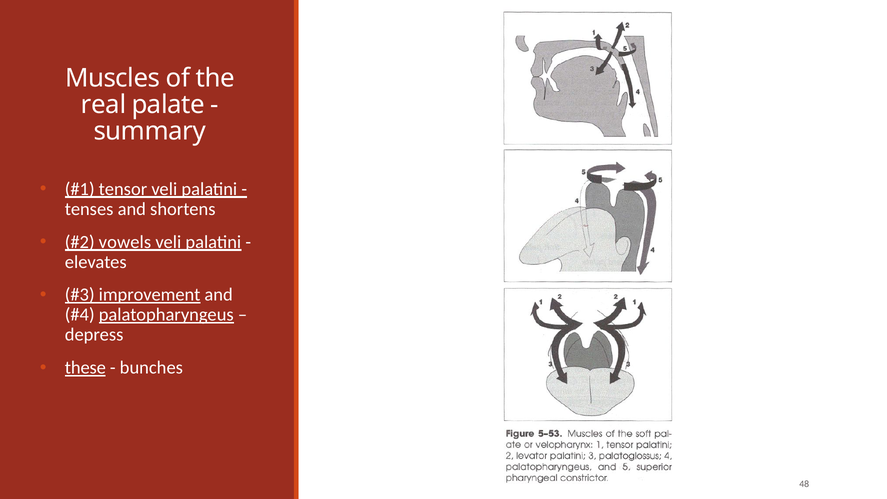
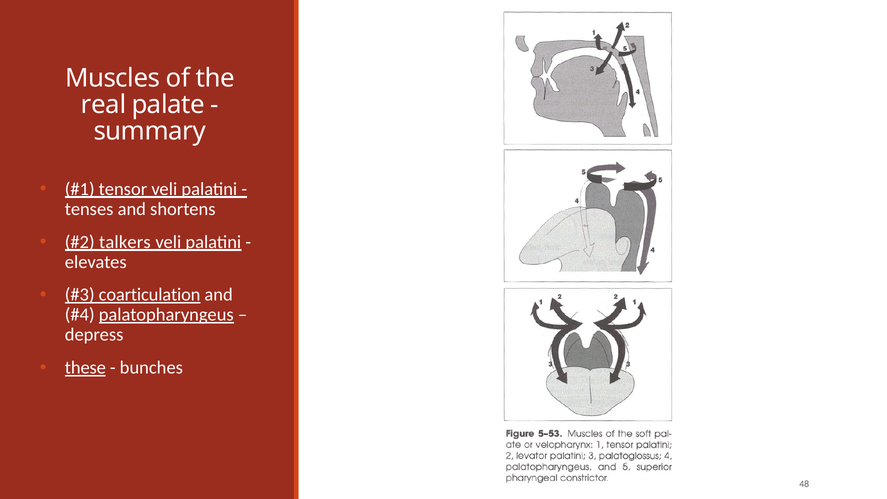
vowels: vowels -> talkers
improvement: improvement -> coarticulation
